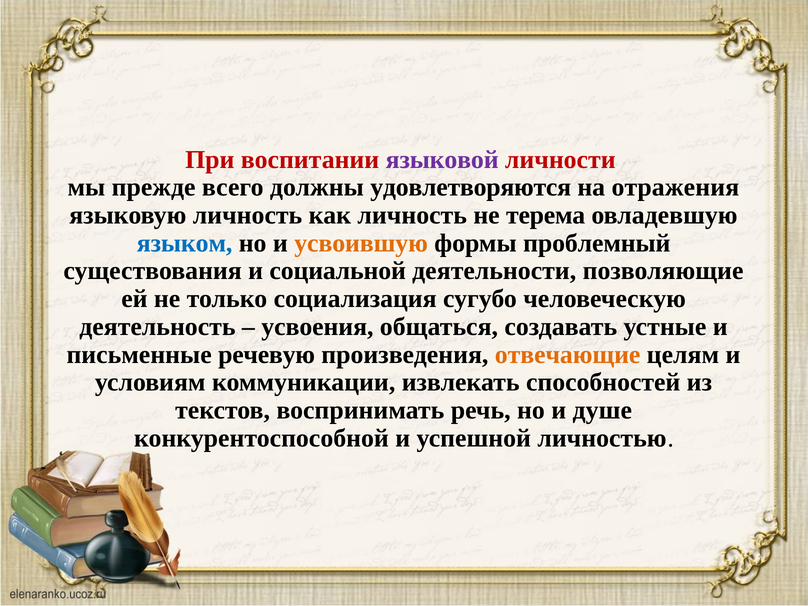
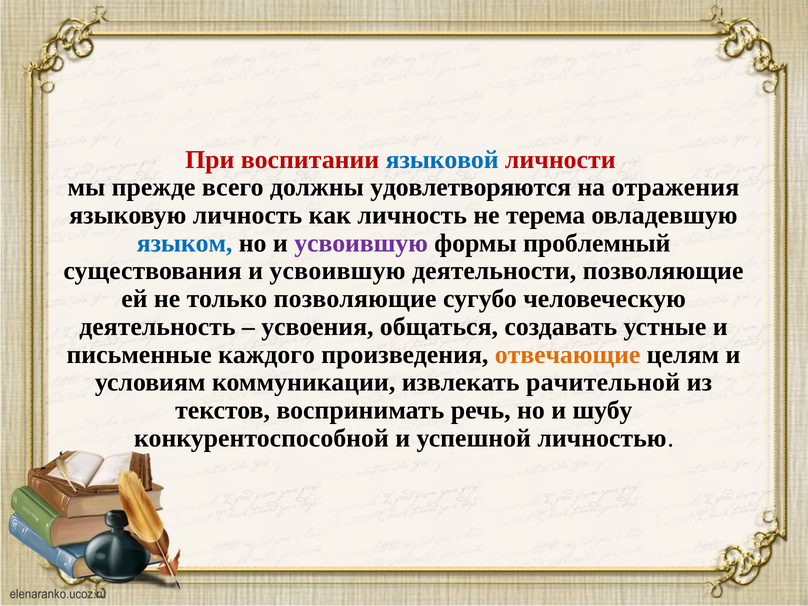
языковой colour: purple -> blue
усвоившую at (361, 243) colour: orange -> purple
существования и социальной: социальной -> усвоившую
только социализация: социализация -> позволяющие
речевую: речевую -> каждого
способностей: способностей -> рачительной
душе: душе -> шубу
